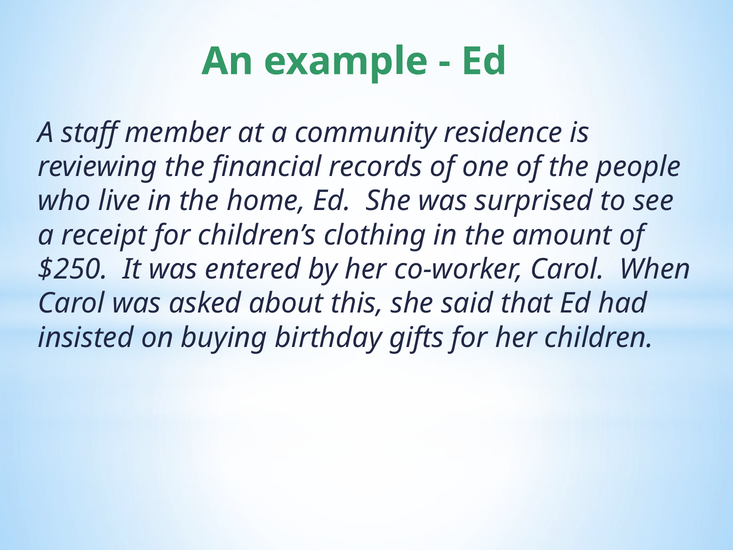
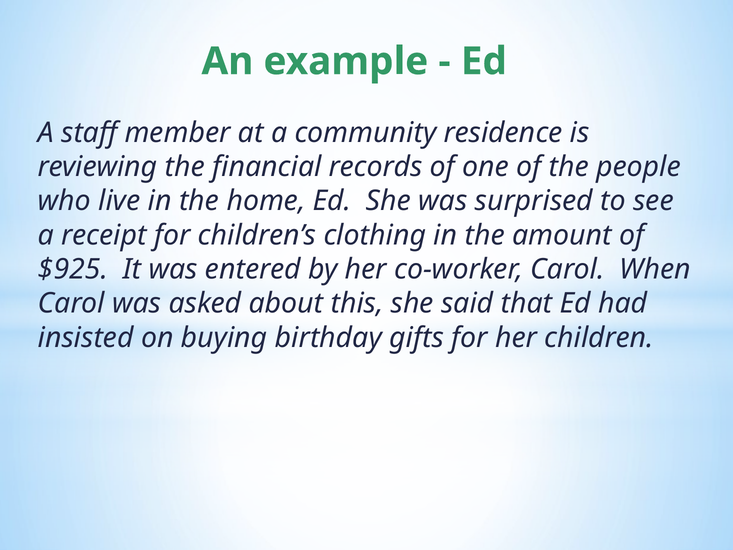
$250: $250 -> $925
